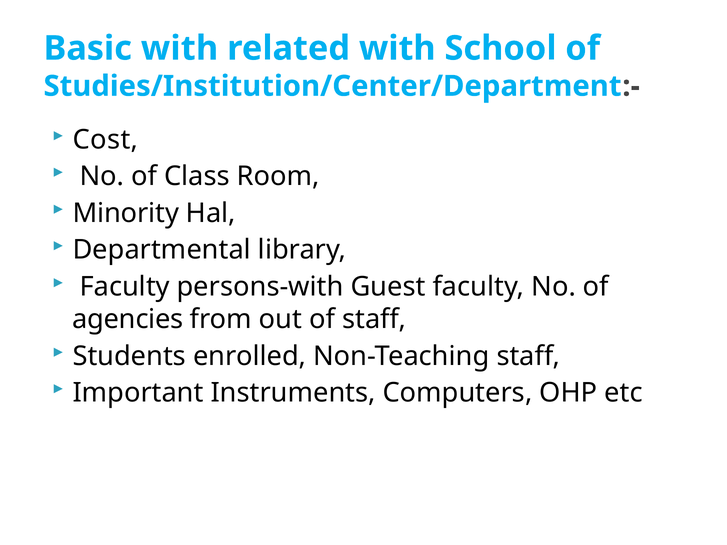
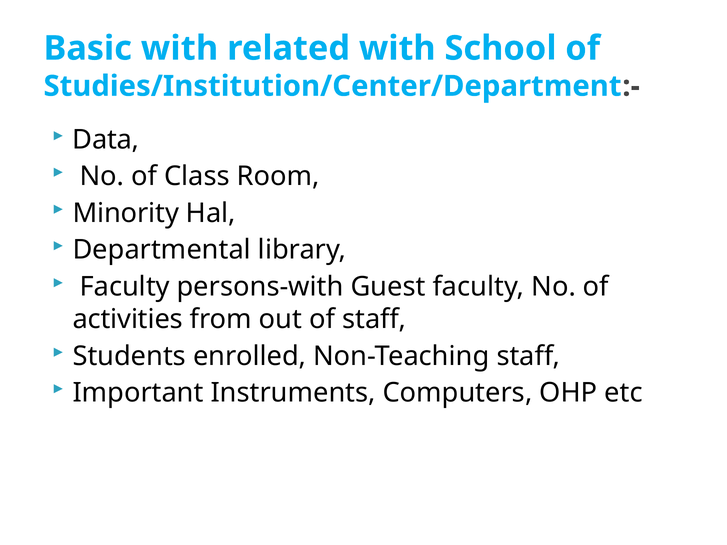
Cost: Cost -> Data
agencies: agencies -> activities
